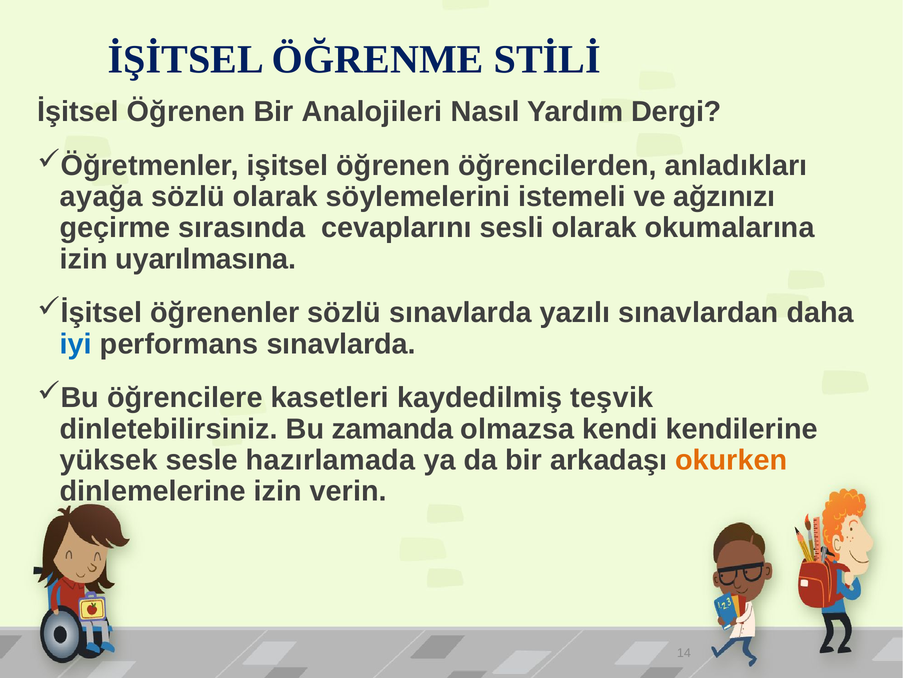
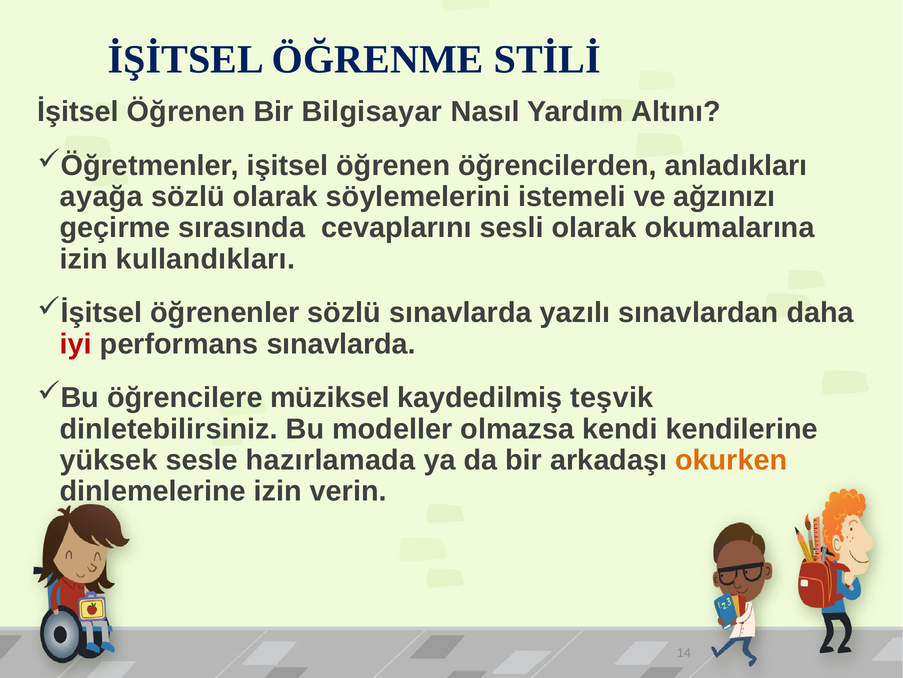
Analojileri: Analojileri -> Bilgisayar
Dergi: Dergi -> Altını
uyarılmasına: uyarılmasına -> kullandıkları
iyi colour: blue -> red
kasetleri: kasetleri -> müziksel
zamanda: zamanda -> modeller
